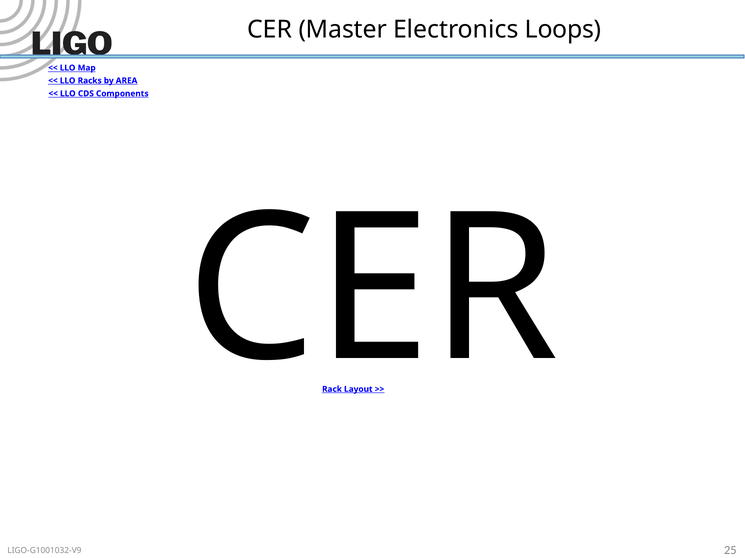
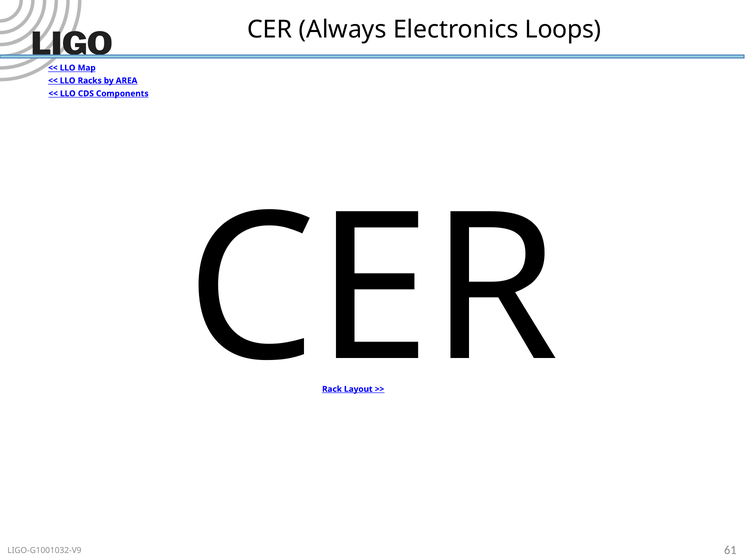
Master: Master -> Always
25: 25 -> 61
